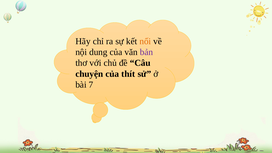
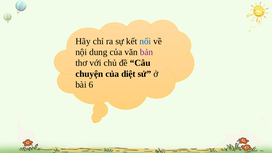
nối colour: orange -> blue
thít: thít -> diệt
7: 7 -> 6
